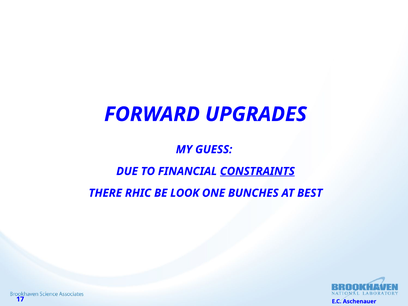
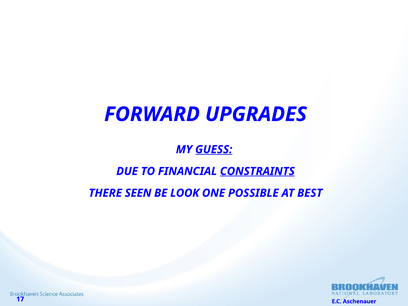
GUESS underline: none -> present
RHIC: RHIC -> SEEN
BUNCHES: BUNCHES -> POSSIBLE
